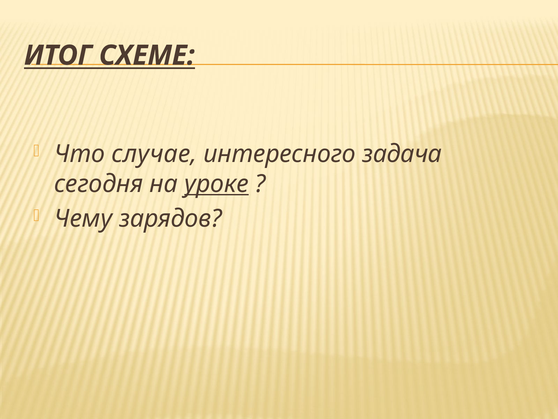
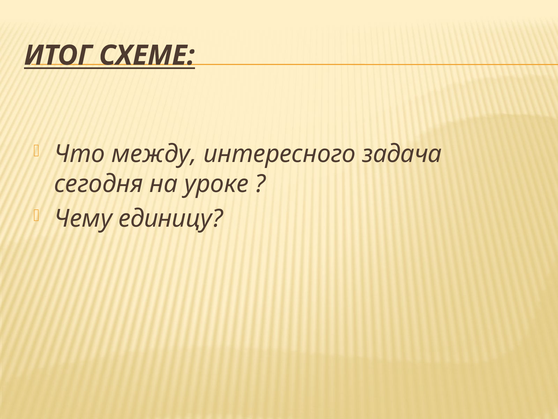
случае: случае -> между
уроке underline: present -> none
зарядов: зарядов -> единицу
